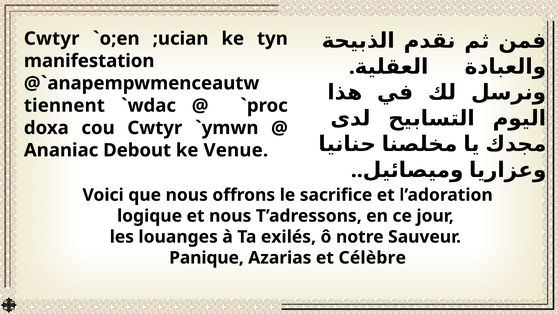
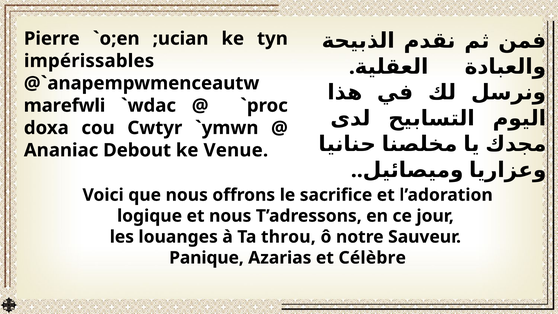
Cwtyr at (52, 39): Cwtyr -> Pierre
manifestation: manifestation -> impérissables
tiennent: tiennent -> marefwli
exilés: exilés -> throu
